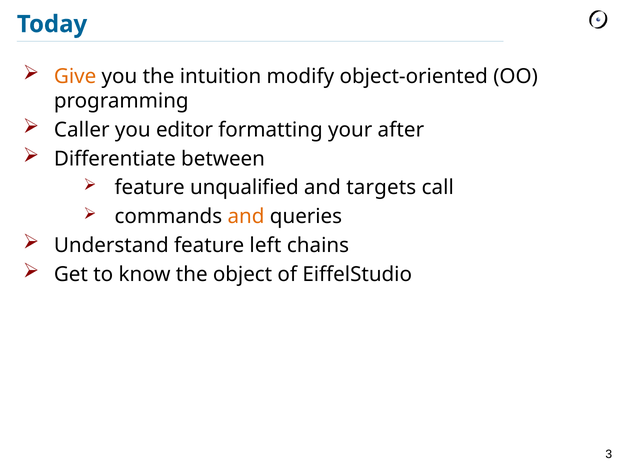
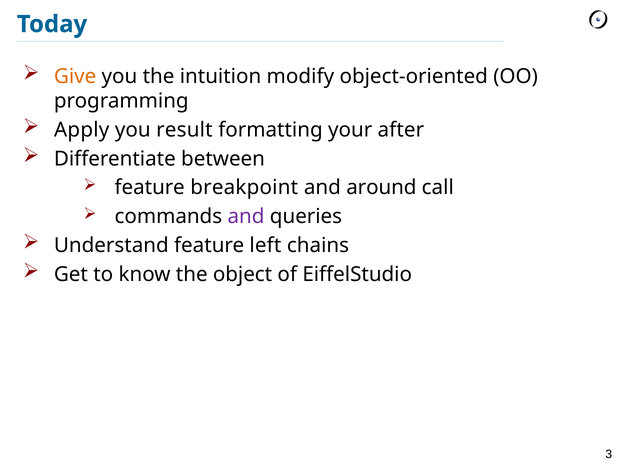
Caller: Caller -> Apply
editor: editor -> result
unqualified: unqualified -> breakpoint
targets: targets -> around
and at (246, 216) colour: orange -> purple
